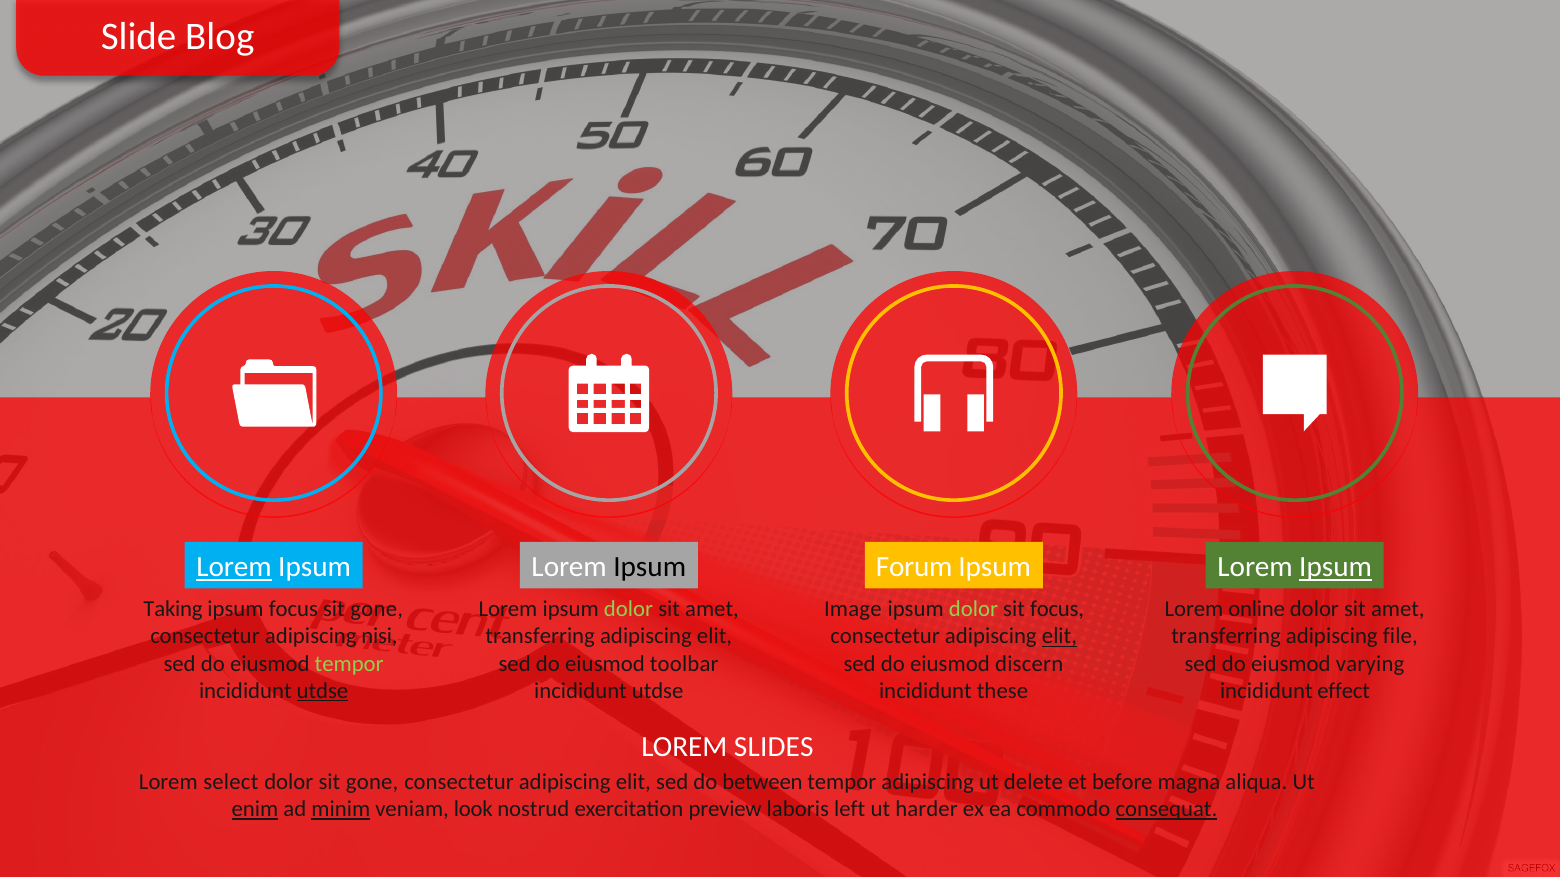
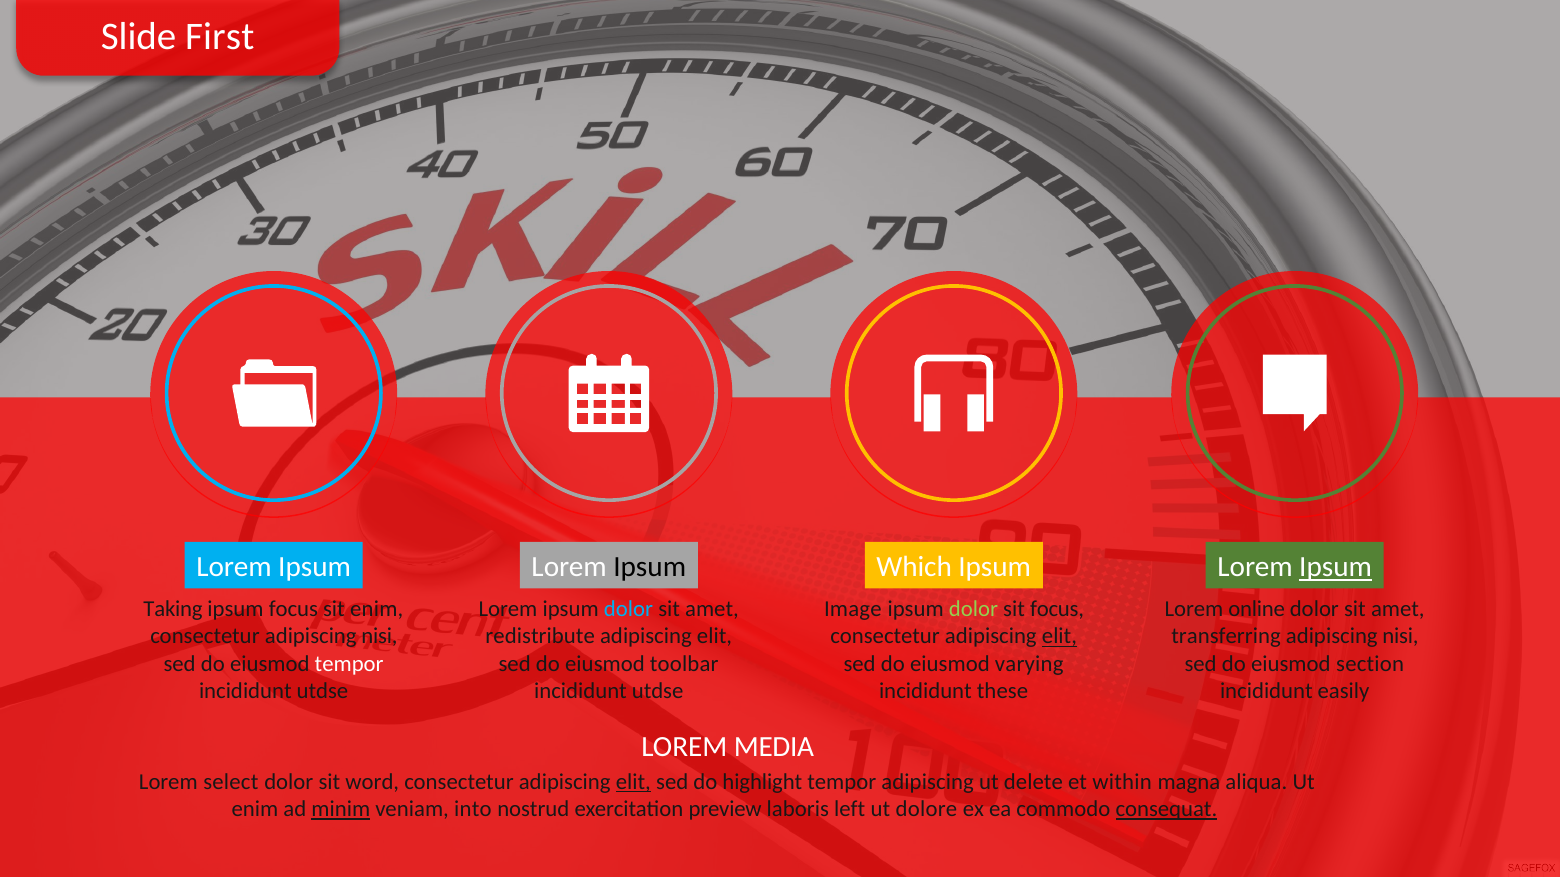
Blog: Blog -> First
Lorem at (234, 567) underline: present -> none
Forum: Forum -> Which
gone at (377, 609): gone -> enim
dolor at (628, 609) colour: light green -> light blue
transferring at (540, 637): transferring -> redistribute
file at (1400, 637): file -> nisi
tempor at (349, 664) colour: light green -> white
discern: discern -> varying
varying: varying -> section
utdse at (322, 691) underline: present -> none
effect: effect -> easily
SLIDES: SLIDES -> MEDIA
dolor sit gone: gone -> word
elit at (633, 782) underline: none -> present
between: between -> highlight
before: before -> within
enim at (255, 810) underline: present -> none
look: look -> into
harder: harder -> dolore
